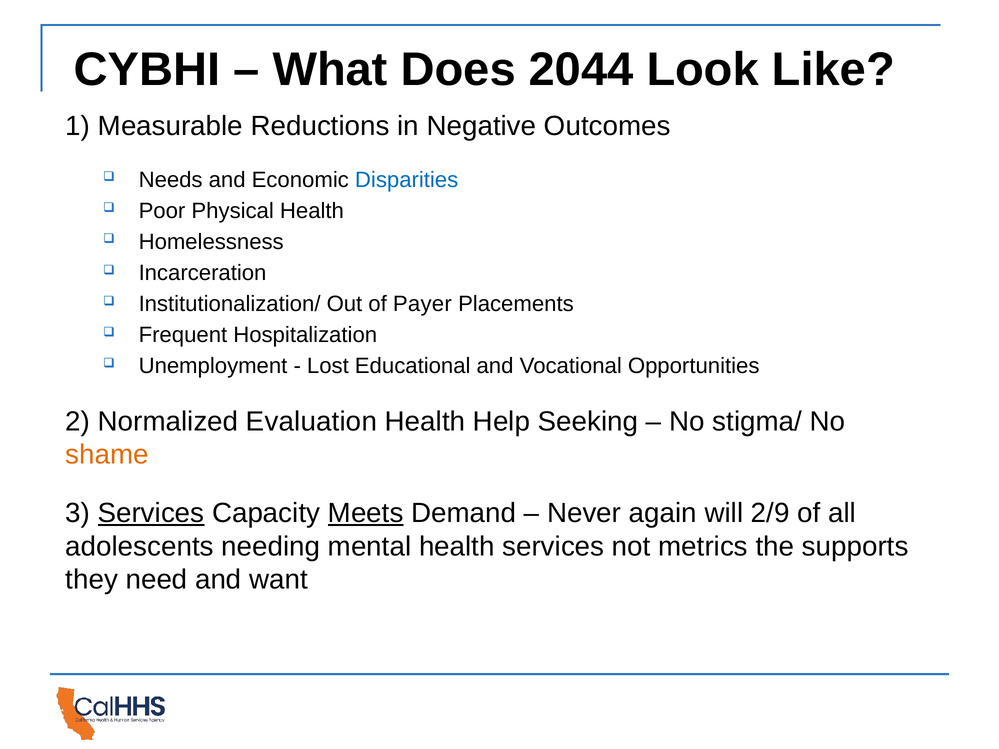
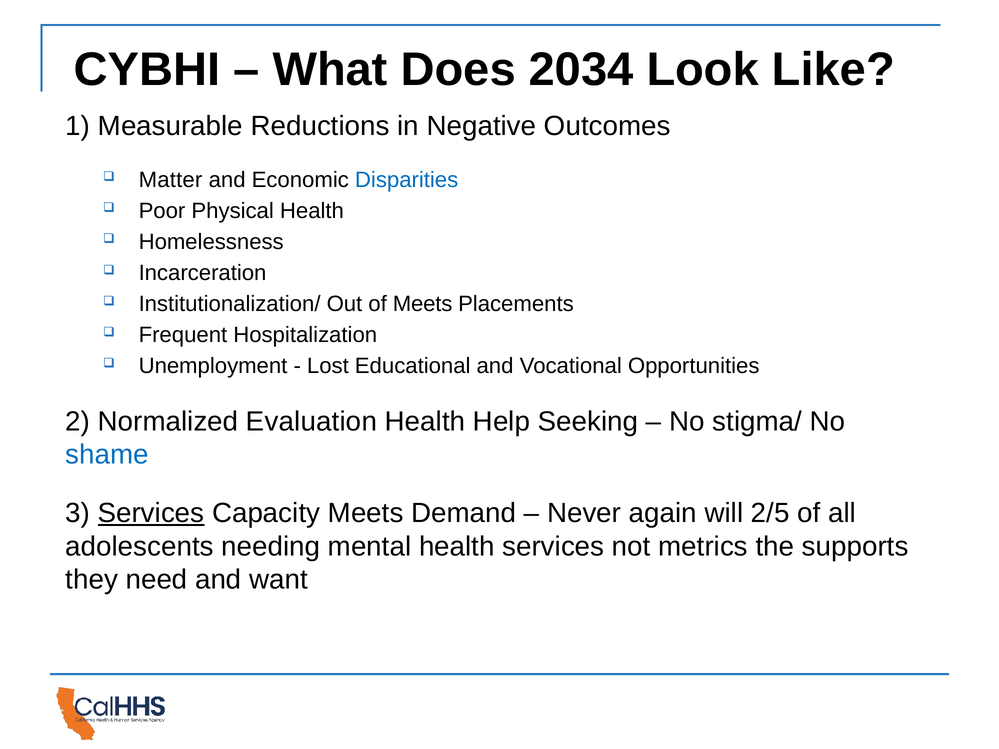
2044: 2044 -> 2034
Needs: Needs -> Matter
of Payer: Payer -> Meets
shame colour: orange -> blue
Meets at (366, 513) underline: present -> none
2/9: 2/9 -> 2/5
